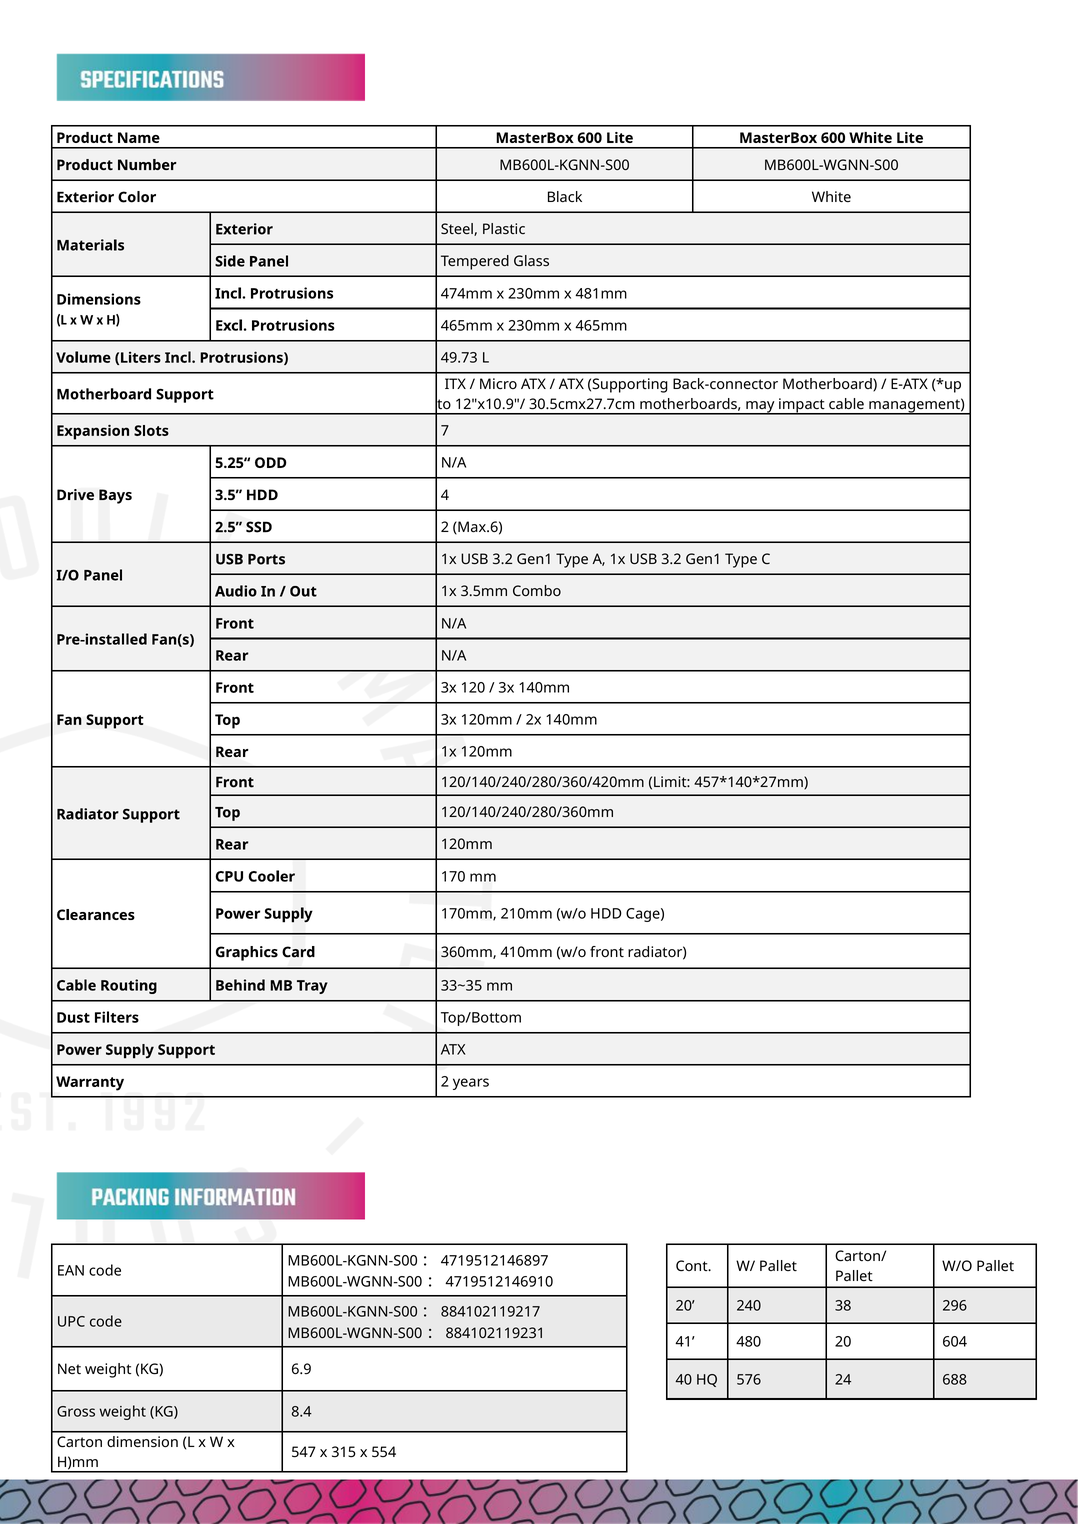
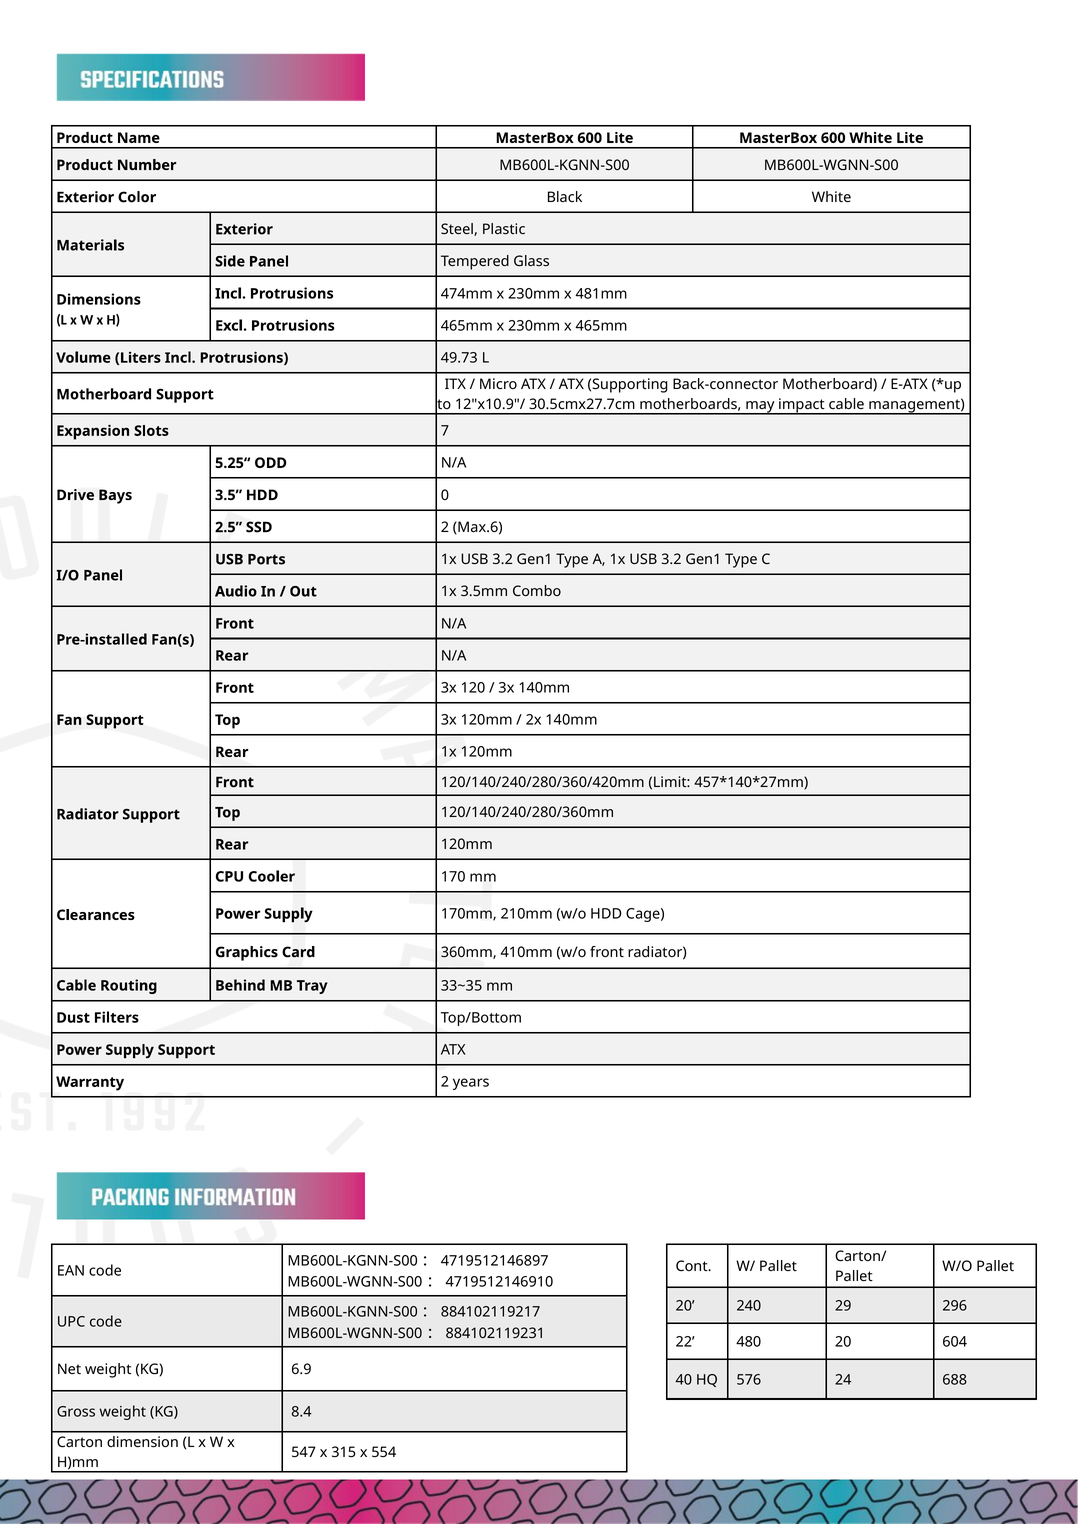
4: 4 -> 0
38: 38 -> 29
41: 41 -> 22
